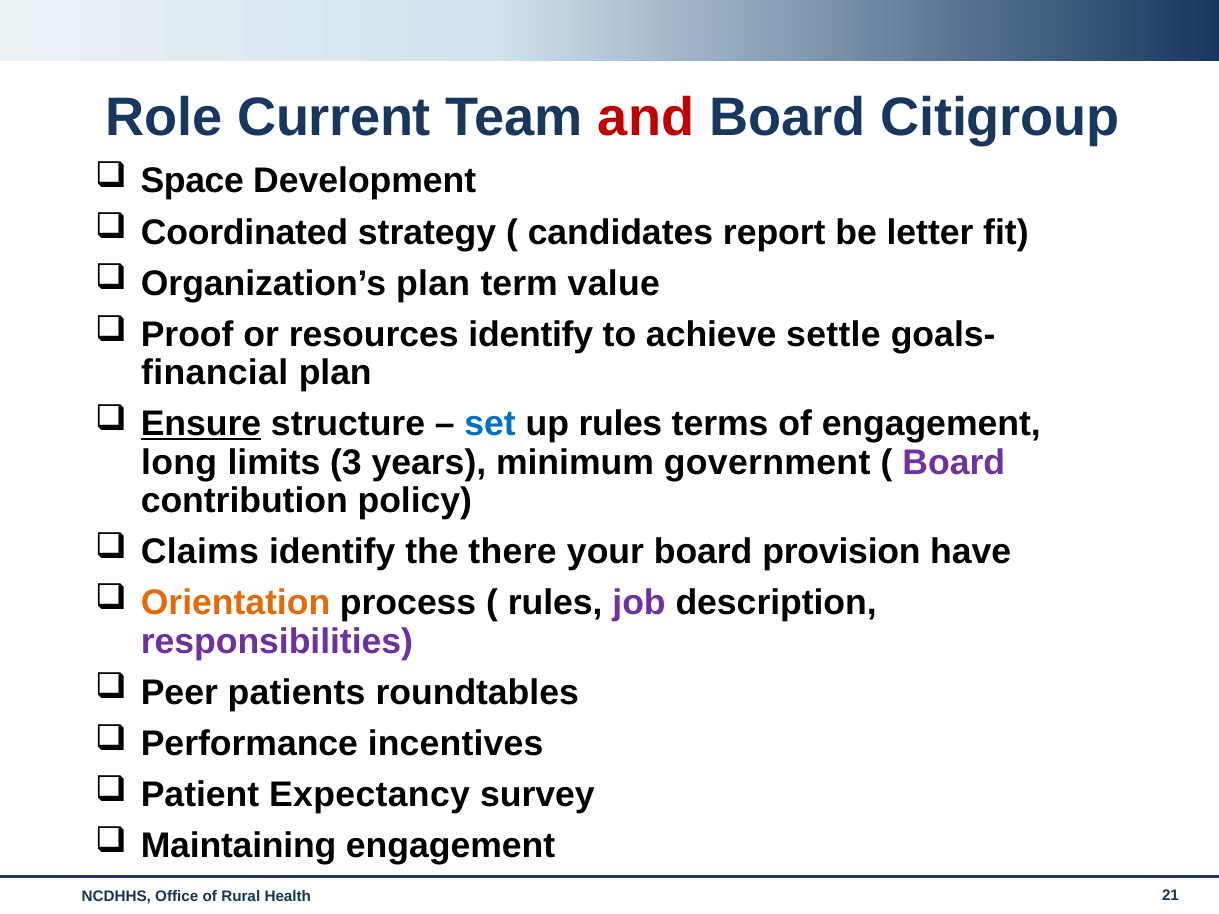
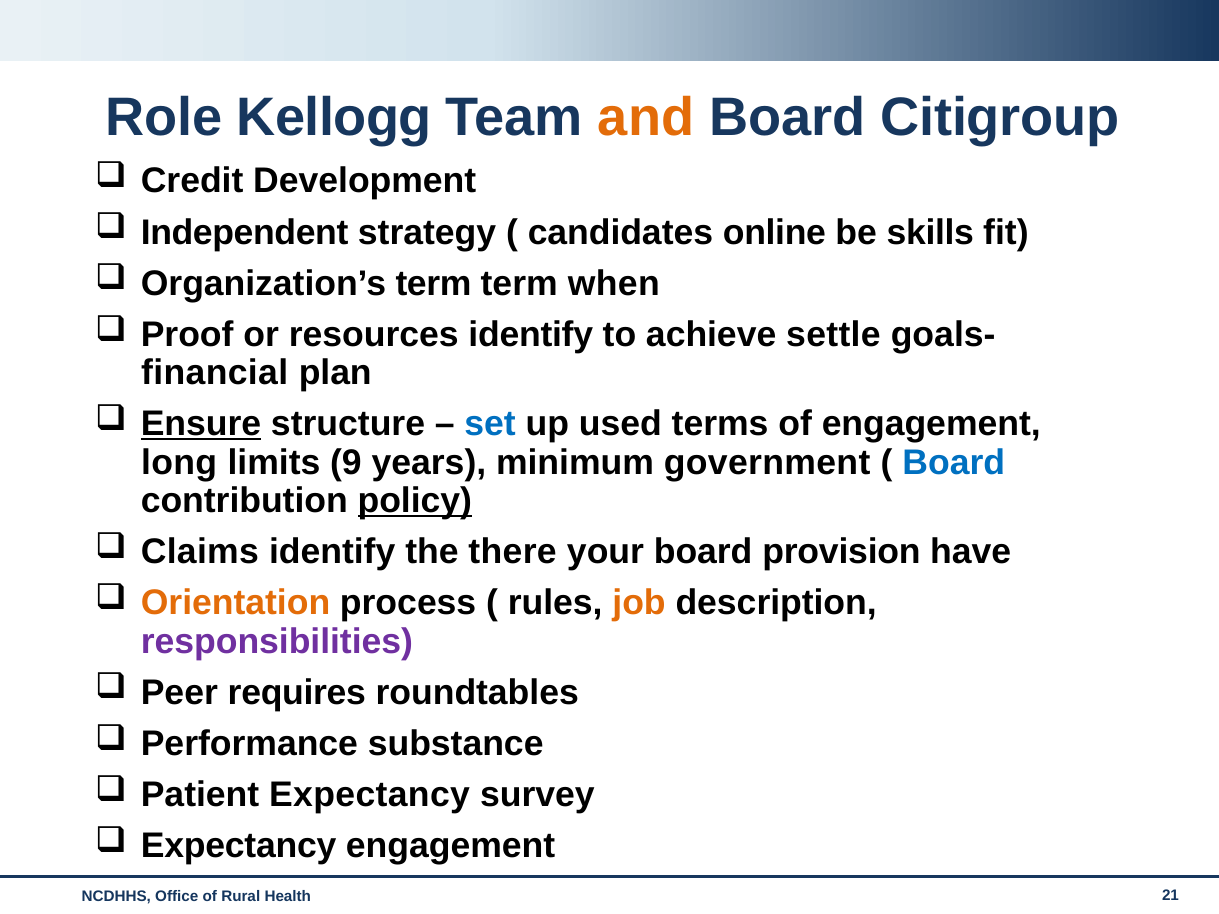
Current: Current -> Kellogg
and colour: red -> orange
Space: Space -> Credit
Coordinated: Coordinated -> Independent
report: report -> online
letter: letter -> skills
Organization’s plan: plan -> term
value: value -> when
up rules: rules -> used
3: 3 -> 9
Board at (954, 463) colour: purple -> blue
policy underline: none -> present
job colour: purple -> orange
patients: patients -> requires
incentives: incentives -> substance
Maintaining at (239, 846): Maintaining -> Expectancy
